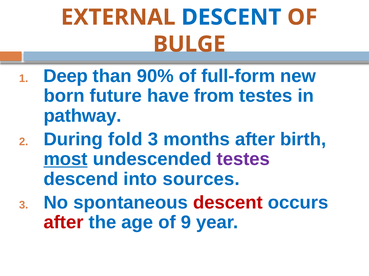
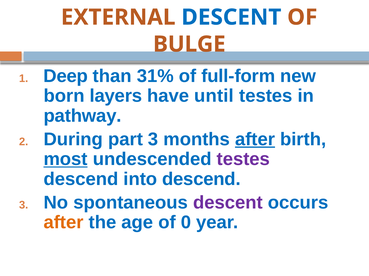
90%: 90% -> 31%
future: future -> layers
from: from -> until
fold: fold -> part
after at (255, 140) underline: none -> present
into sources: sources -> descend
descent at (228, 203) colour: red -> purple
after at (64, 223) colour: red -> orange
9: 9 -> 0
